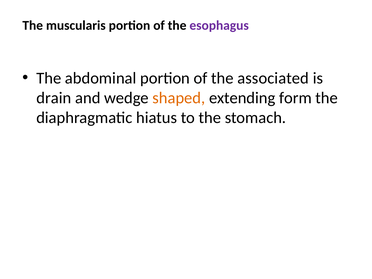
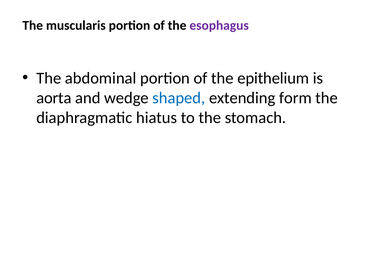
associated: associated -> epithelium
drain: drain -> aorta
shaped colour: orange -> blue
